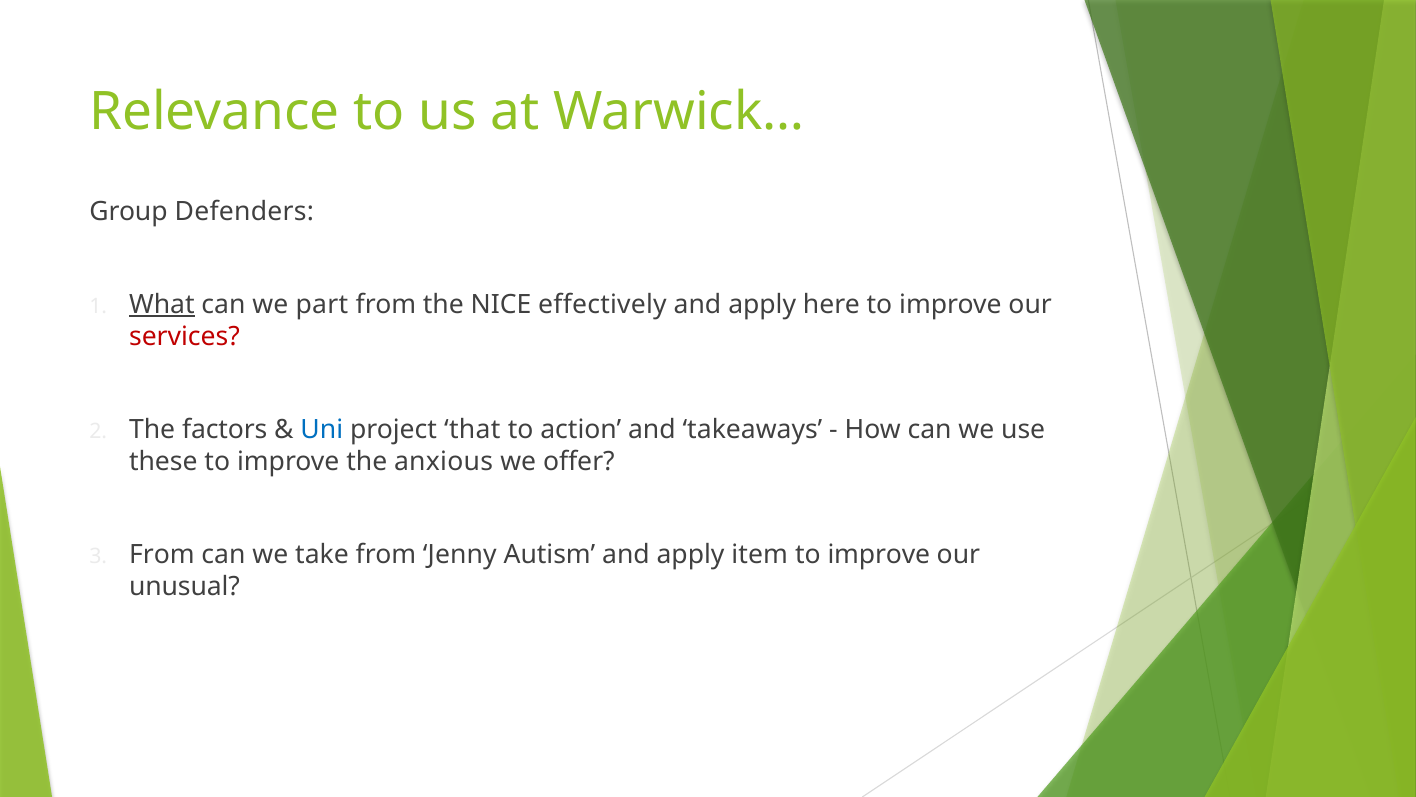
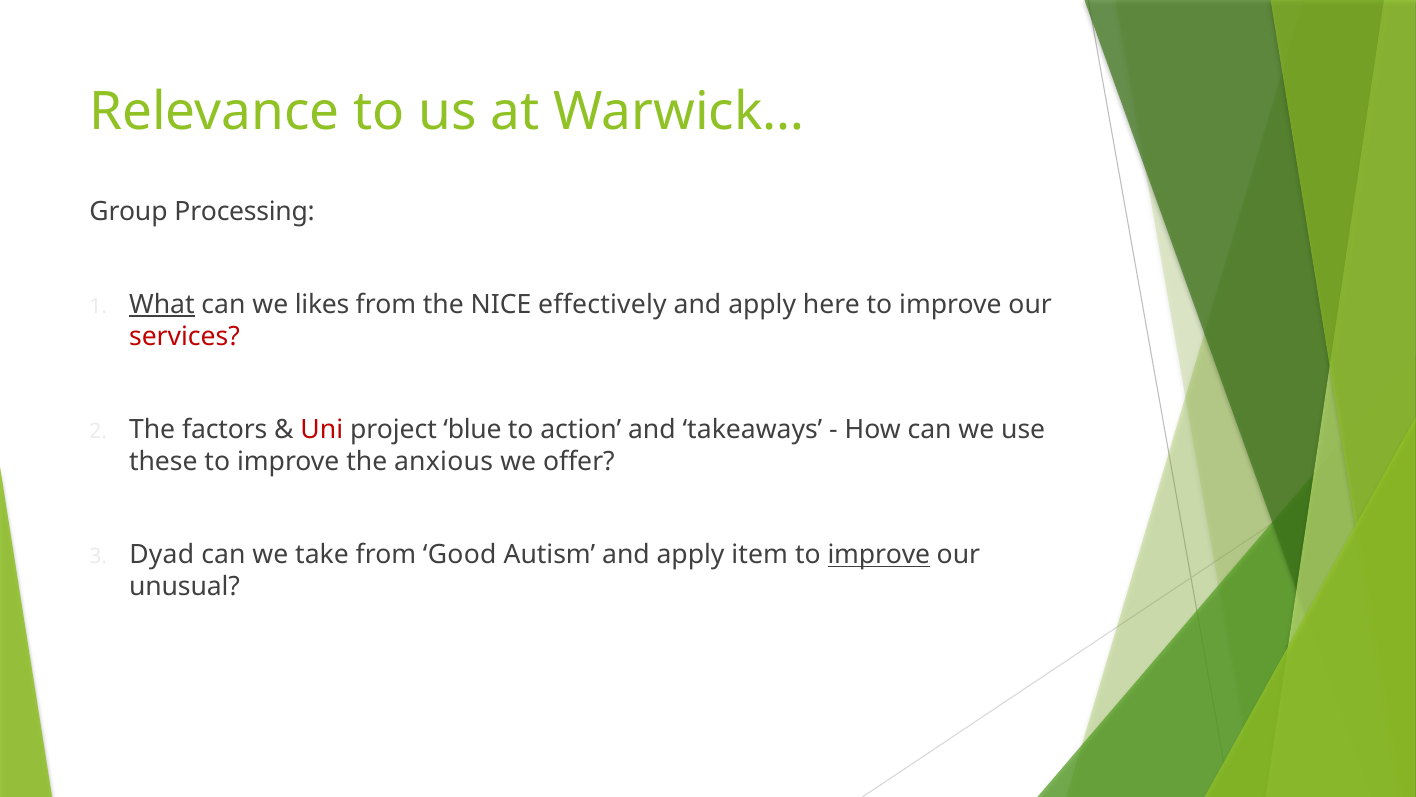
Defenders: Defenders -> Processing
part: part -> likes
Uni colour: blue -> red
that: that -> blue
From at (162, 555): From -> Dyad
Jenny: Jenny -> Good
improve at (879, 555) underline: none -> present
